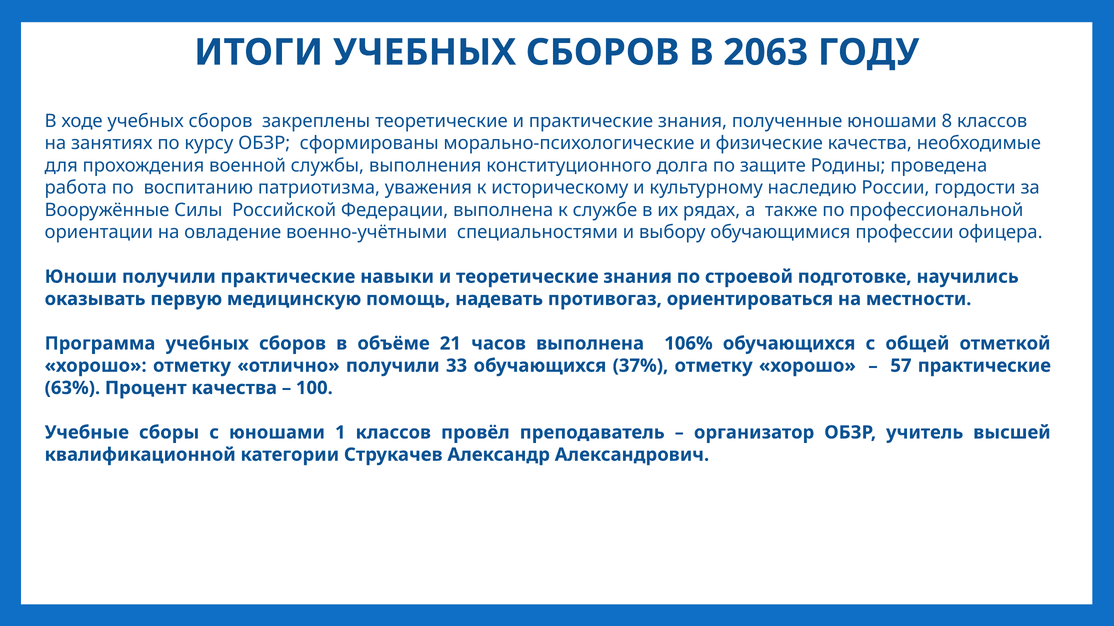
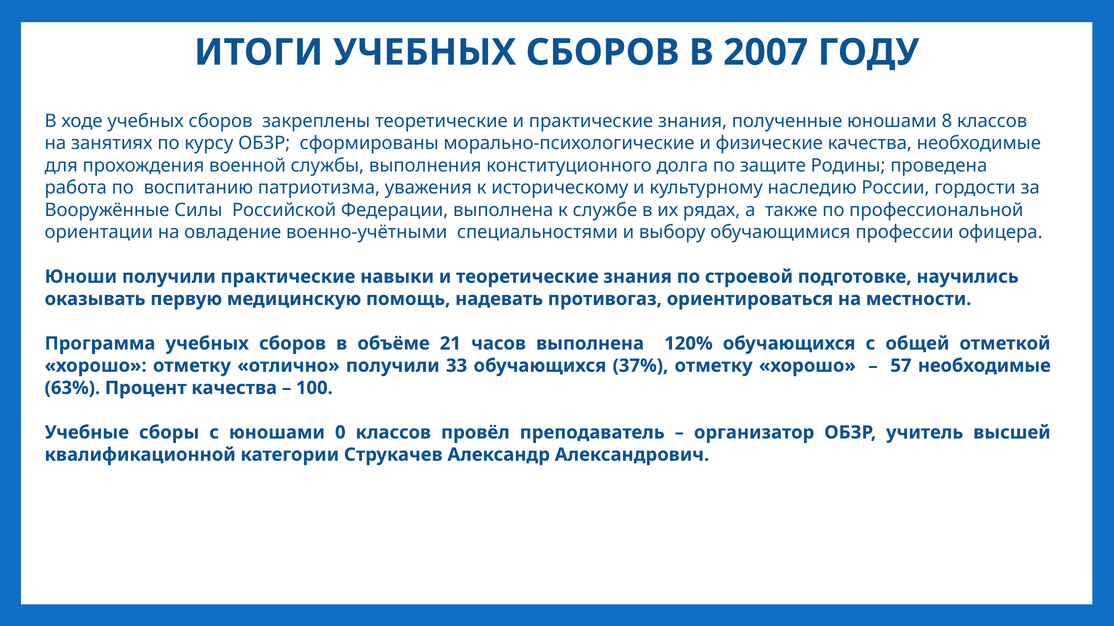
2063: 2063 -> 2007
106%: 106% -> 120%
57 практические: практические -> необходимые
1: 1 -> 0
